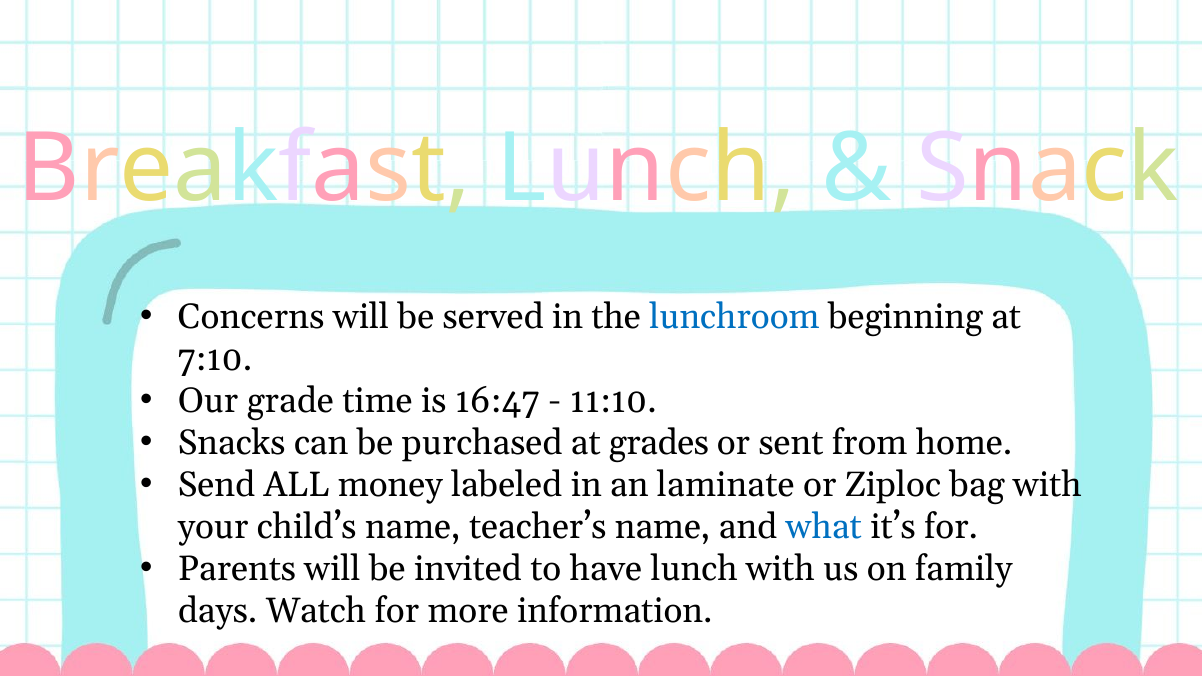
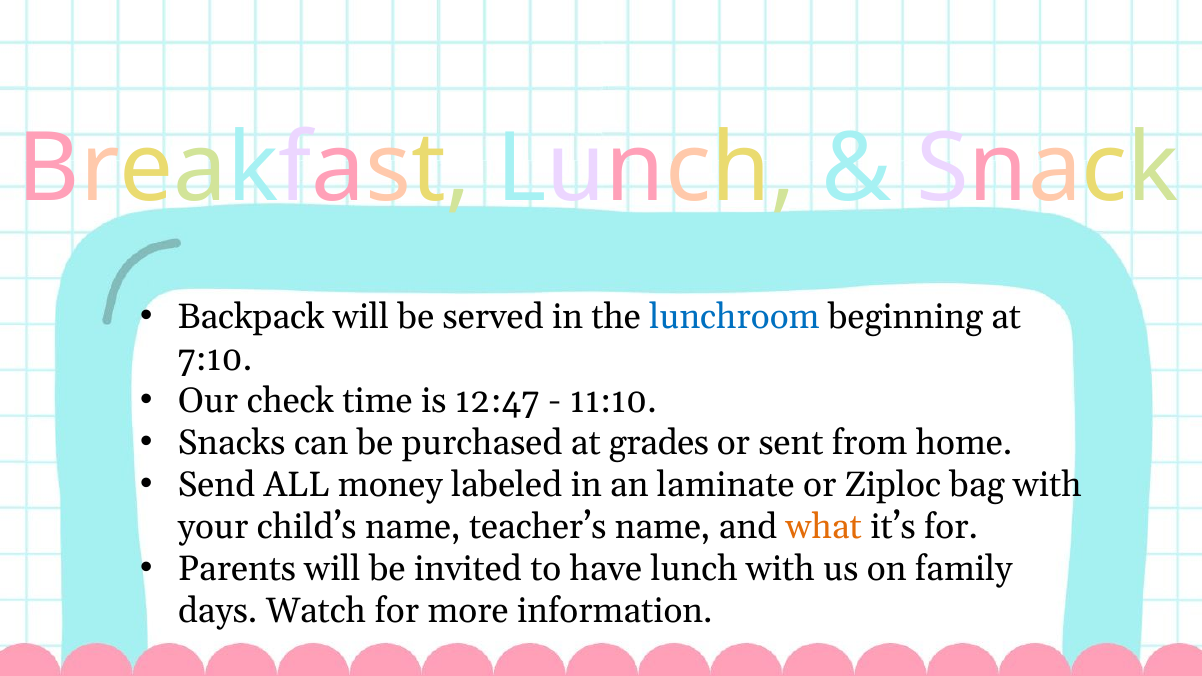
Concerns: Concerns -> Backpack
grade: grade -> check
16:47: 16:47 -> 12:47
what colour: blue -> orange
